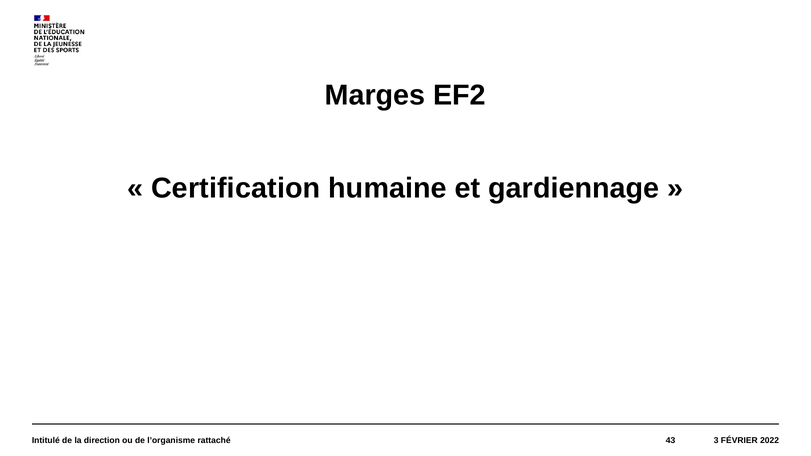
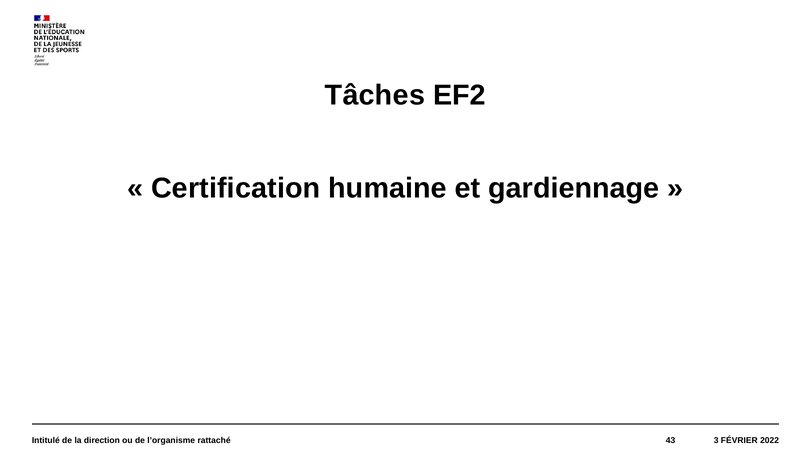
Marges: Marges -> Tâches
